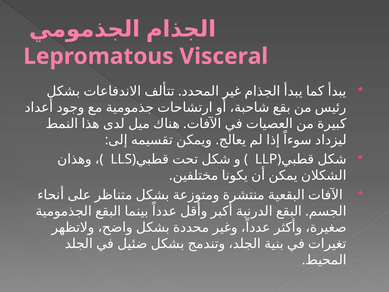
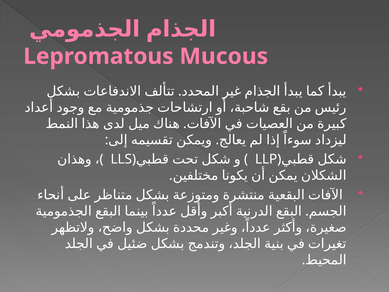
Visceral: Visceral -> Mucous
